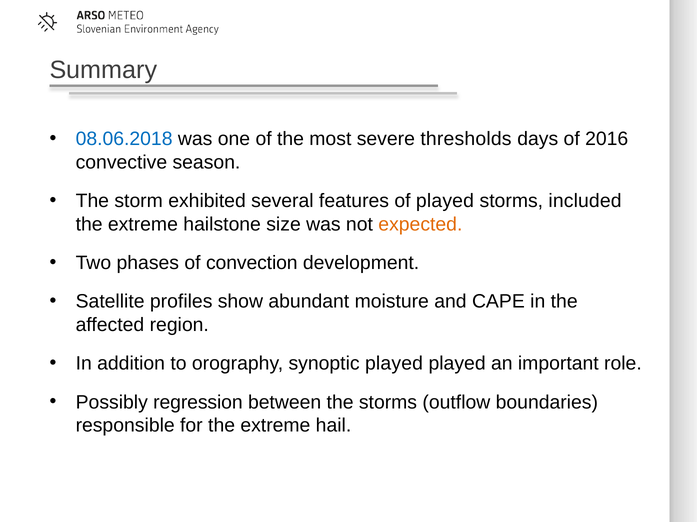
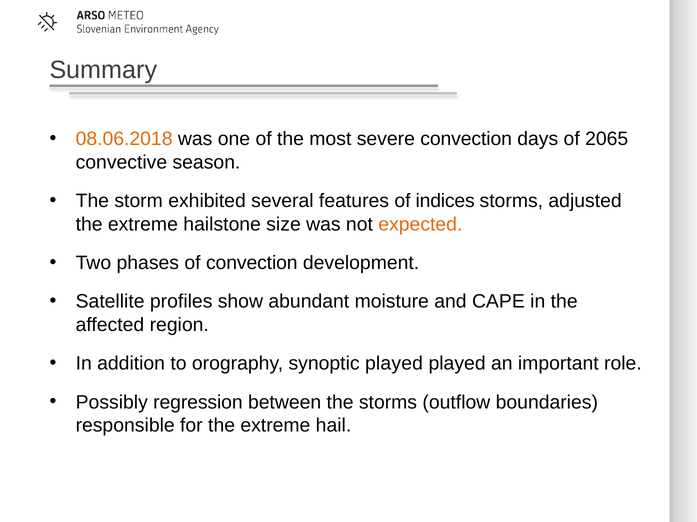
08.06.2018 colour: blue -> orange
severe thresholds: thresholds -> convection
2016: 2016 -> 2065
of played: played -> indices
included: included -> adjusted
